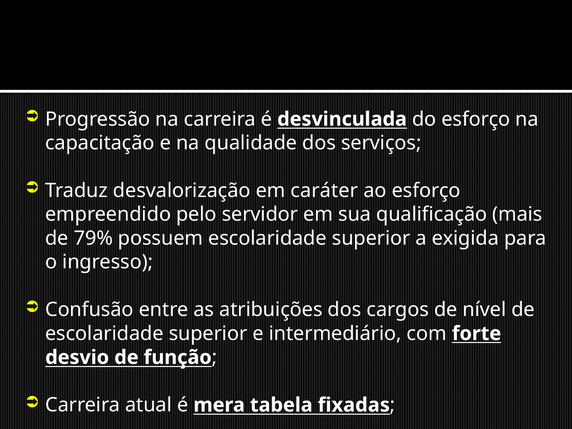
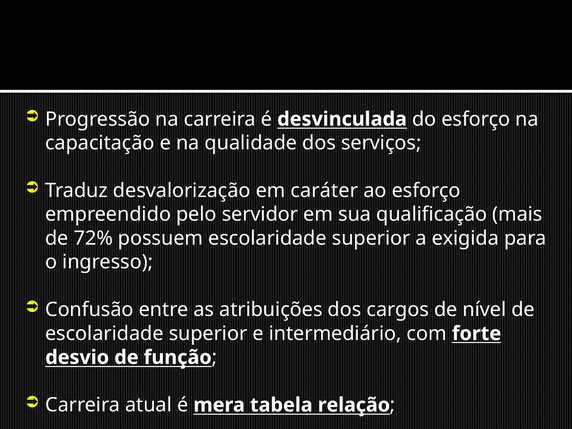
79%: 79% -> 72%
fixadas: fixadas -> relação
